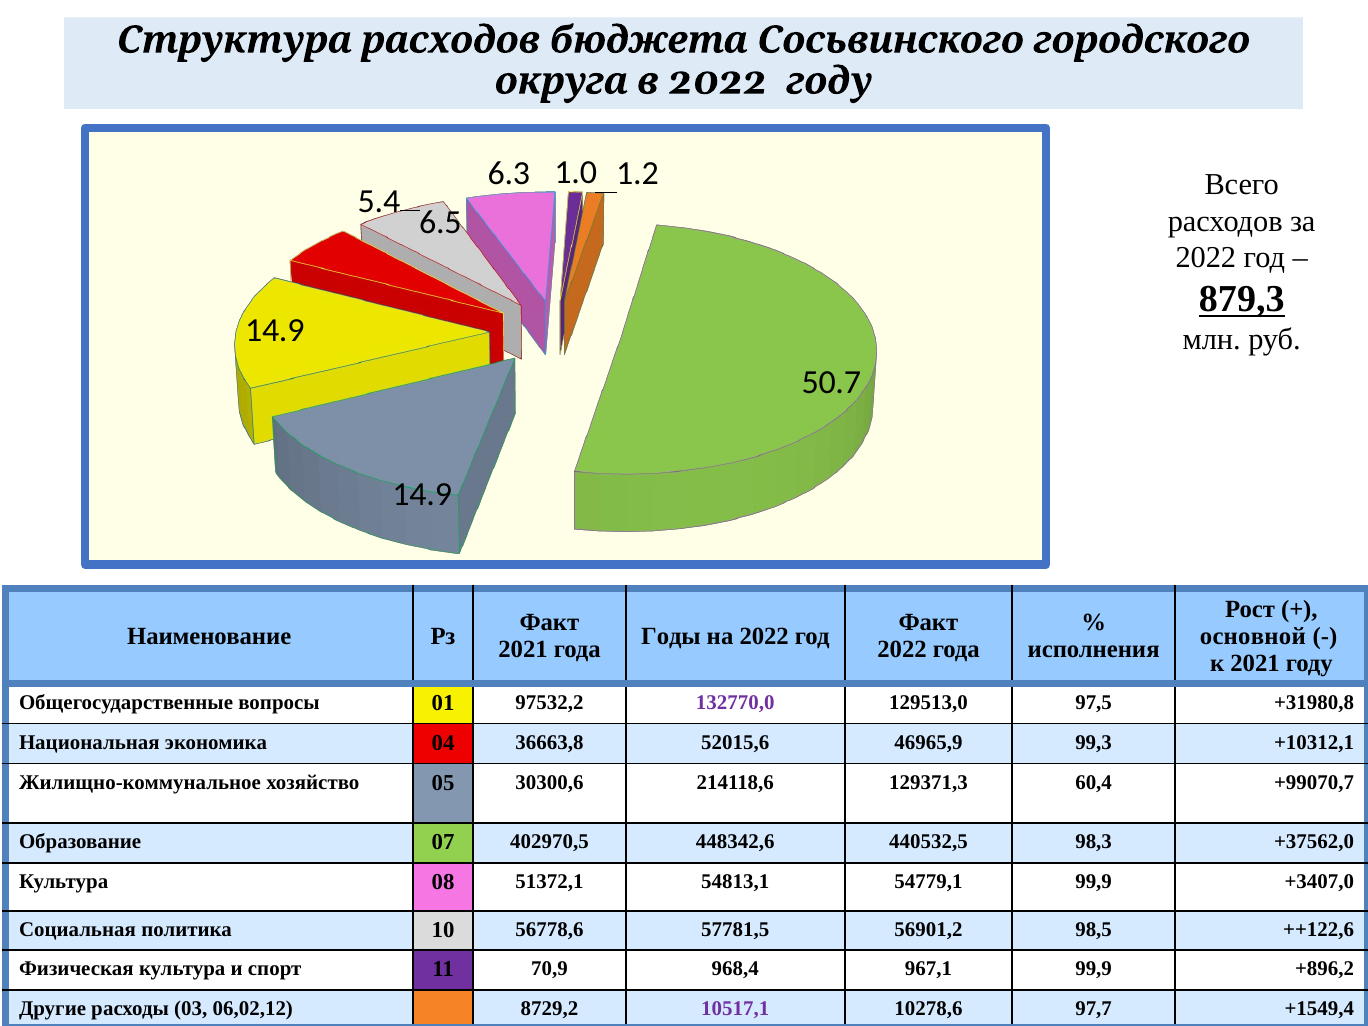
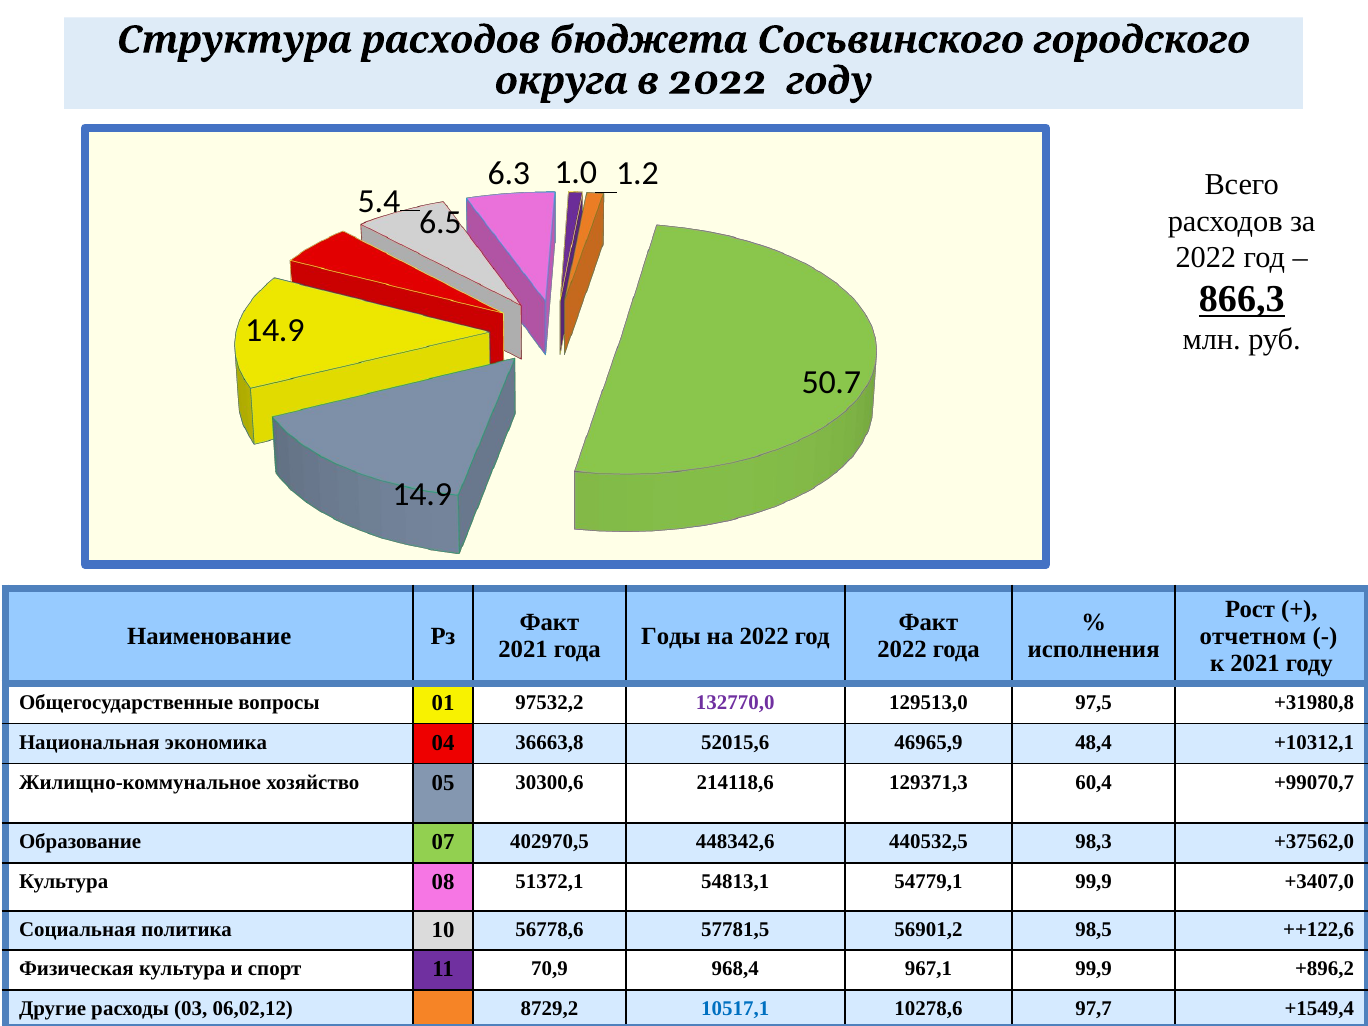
879,3: 879,3 -> 866,3
основной: основной -> отчетном
99,3: 99,3 -> 48,4
10517,1 colour: purple -> blue
